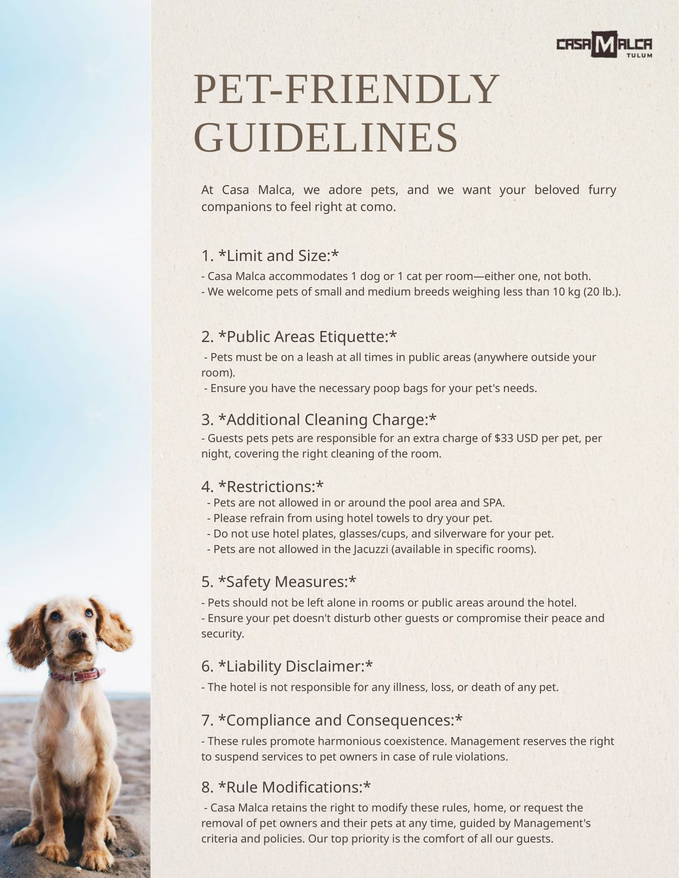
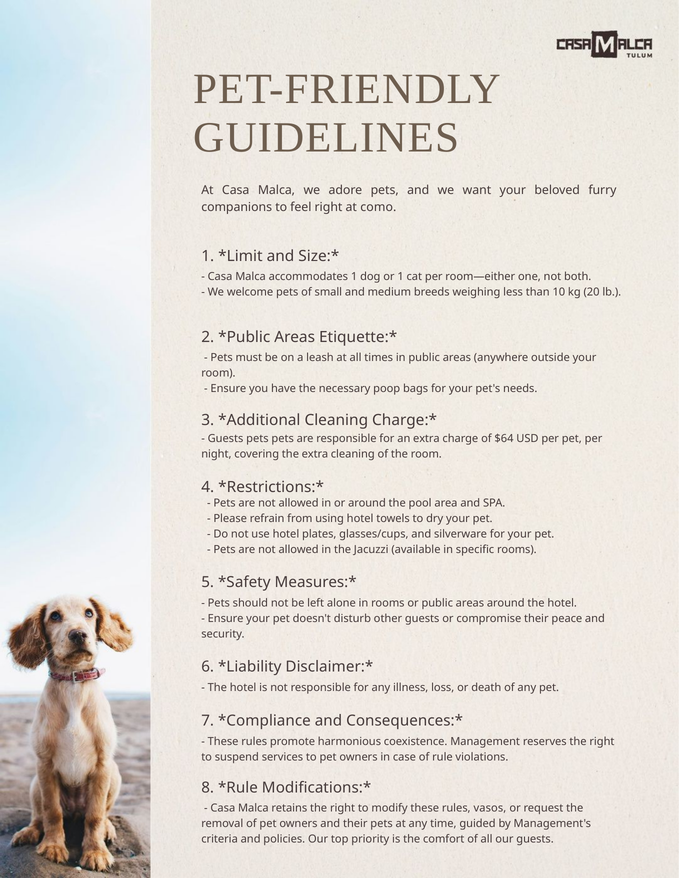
$33: $33 -> $64
covering the right: right -> extra
home: home -> vasos
